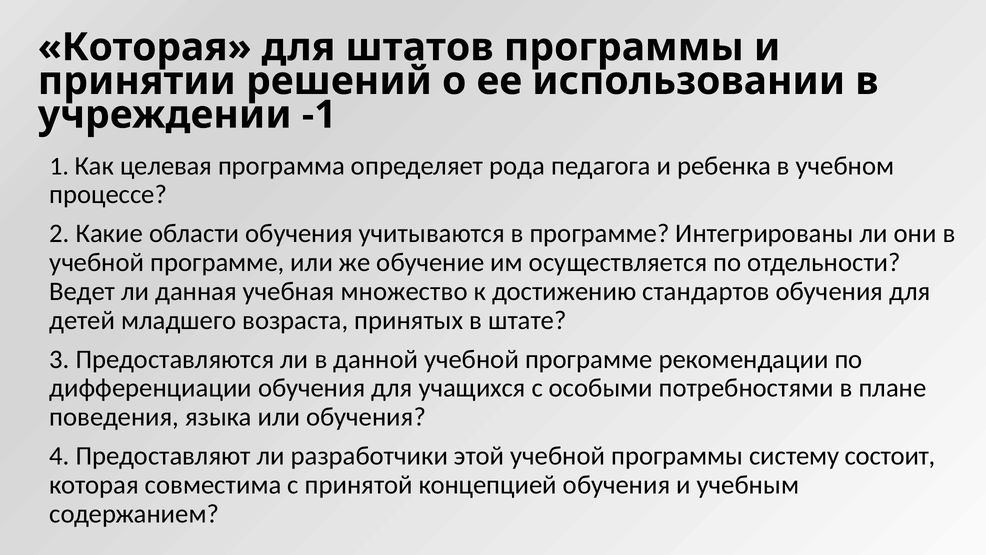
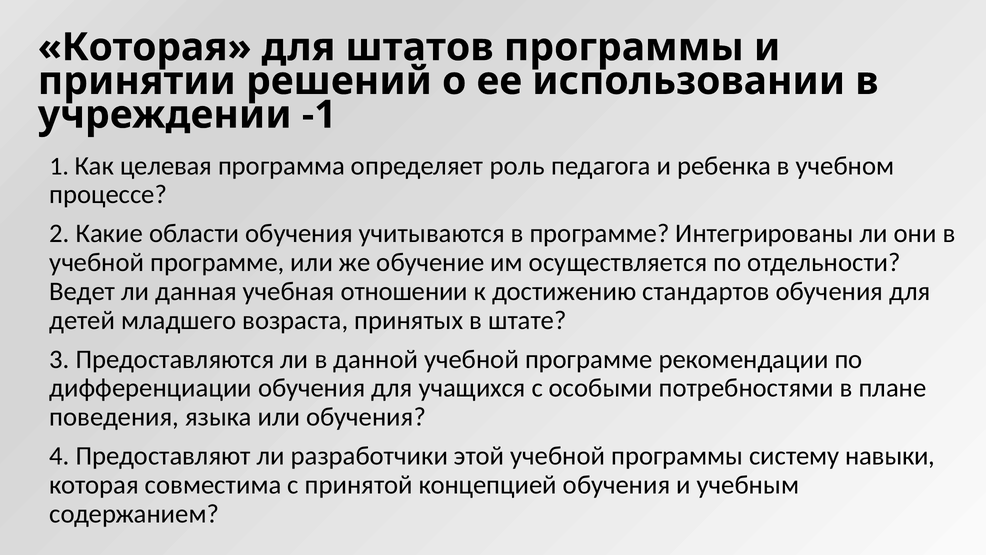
рода: рода -> роль
множество: множество -> отношении
состоит: состоит -> навыки
